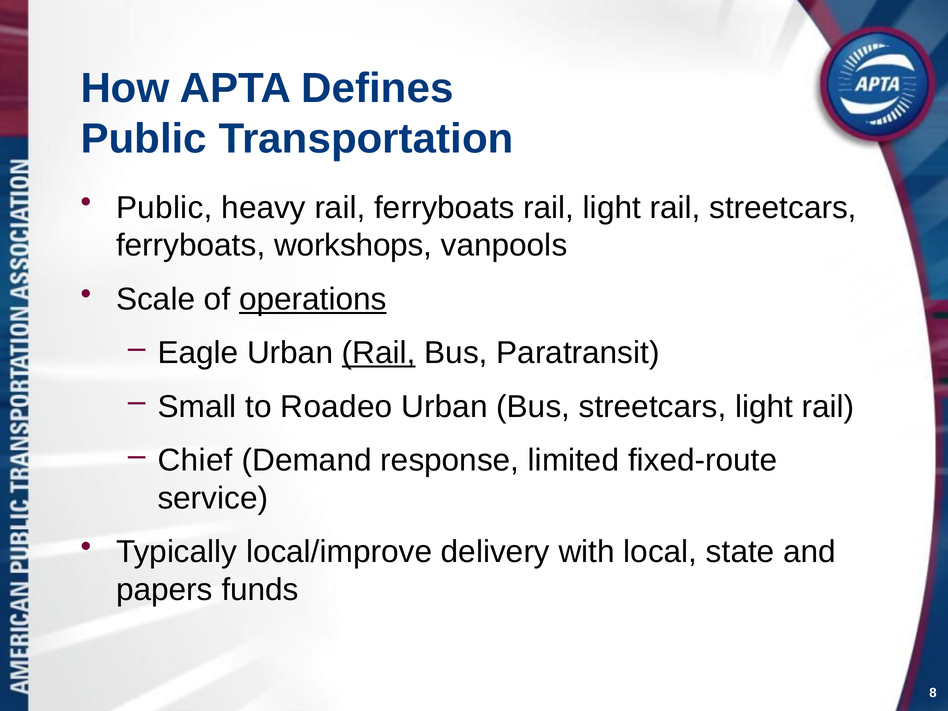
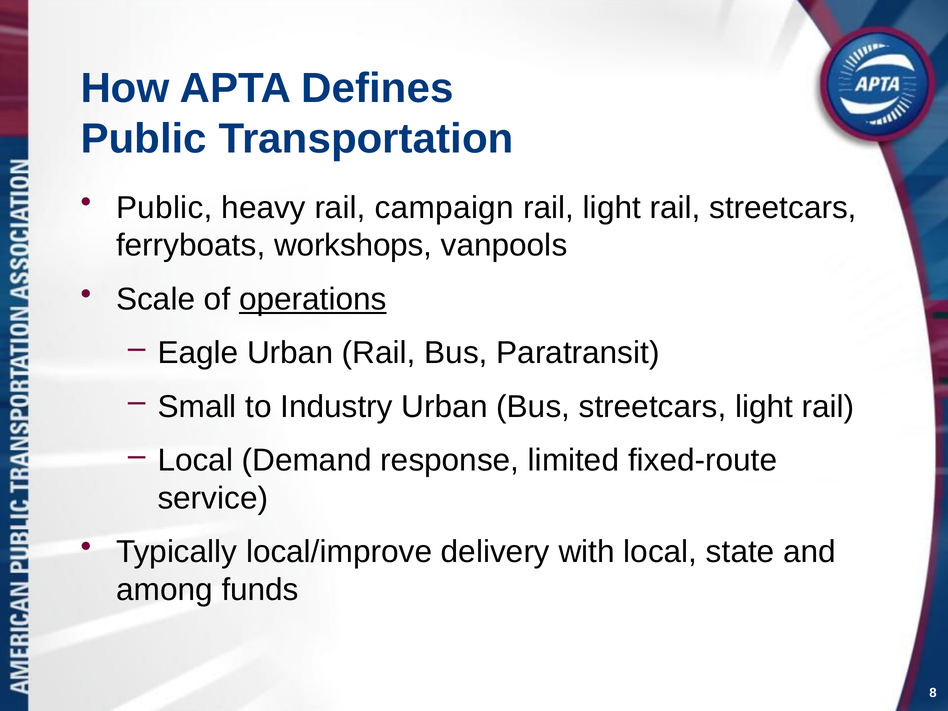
rail ferryboats: ferryboats -> campaign
Rail at (379, 353) underline: present -> none
Roadeo: Roadeo -> Industry
Chief at (195, 460): Chief -> Local
papers: papers -> among
